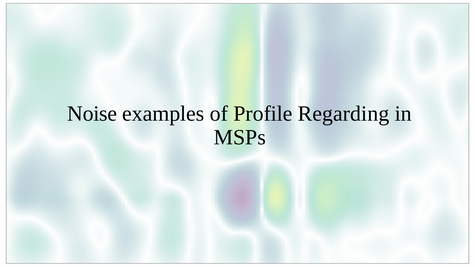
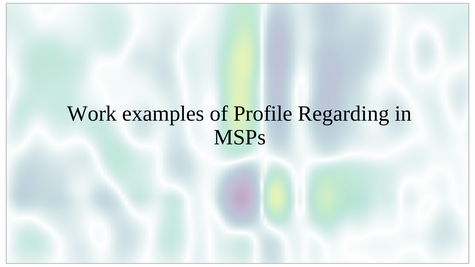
Noise: Noise -> Work
